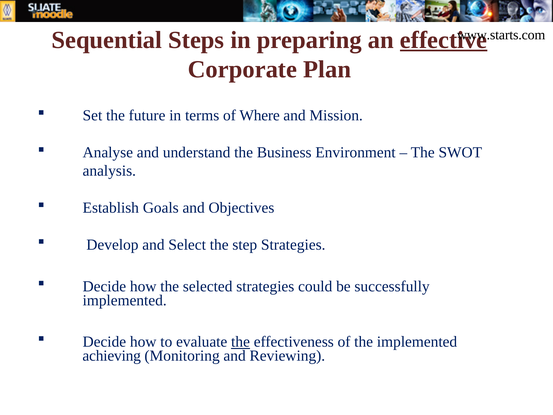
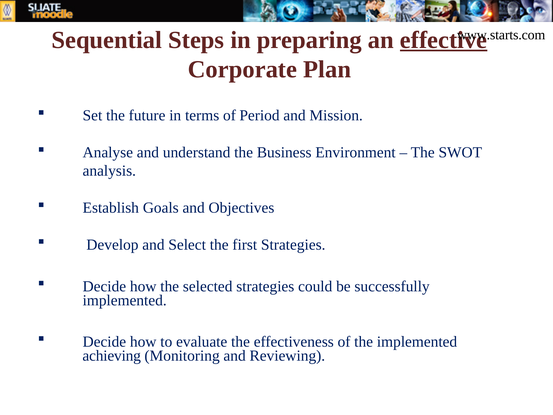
Where: Where -> Period
step: step -> first
the at (241, 342) underline: present -> none
